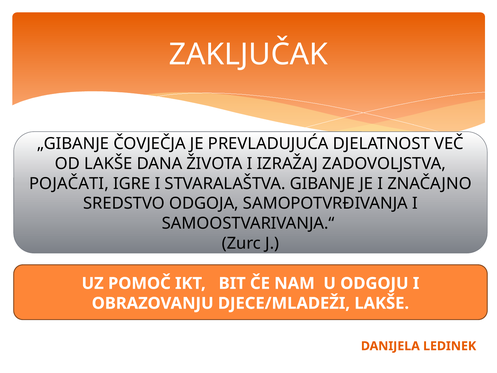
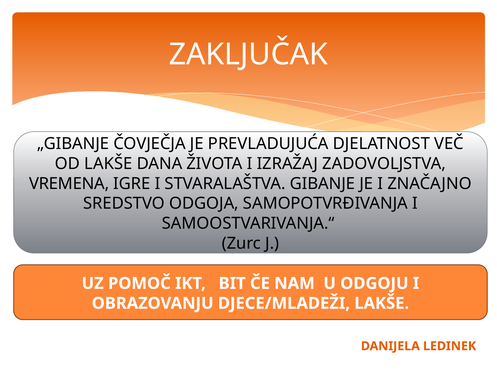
POJAČATI: POJAČATI -> VREMENA
